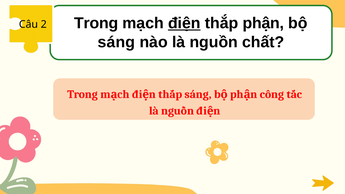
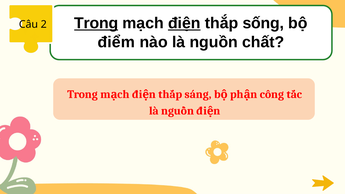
Trong at (96, 23) underline: none -> present
phận: phận -> sống
sáng at (116, 42): sáng -> điểm
